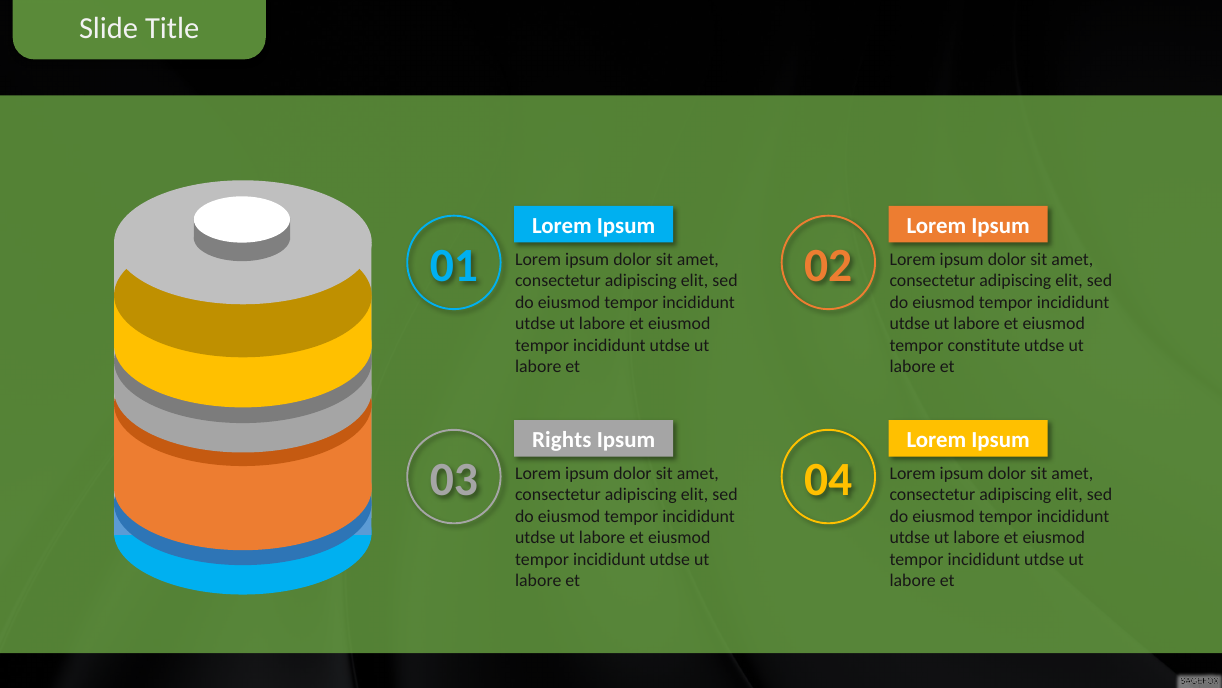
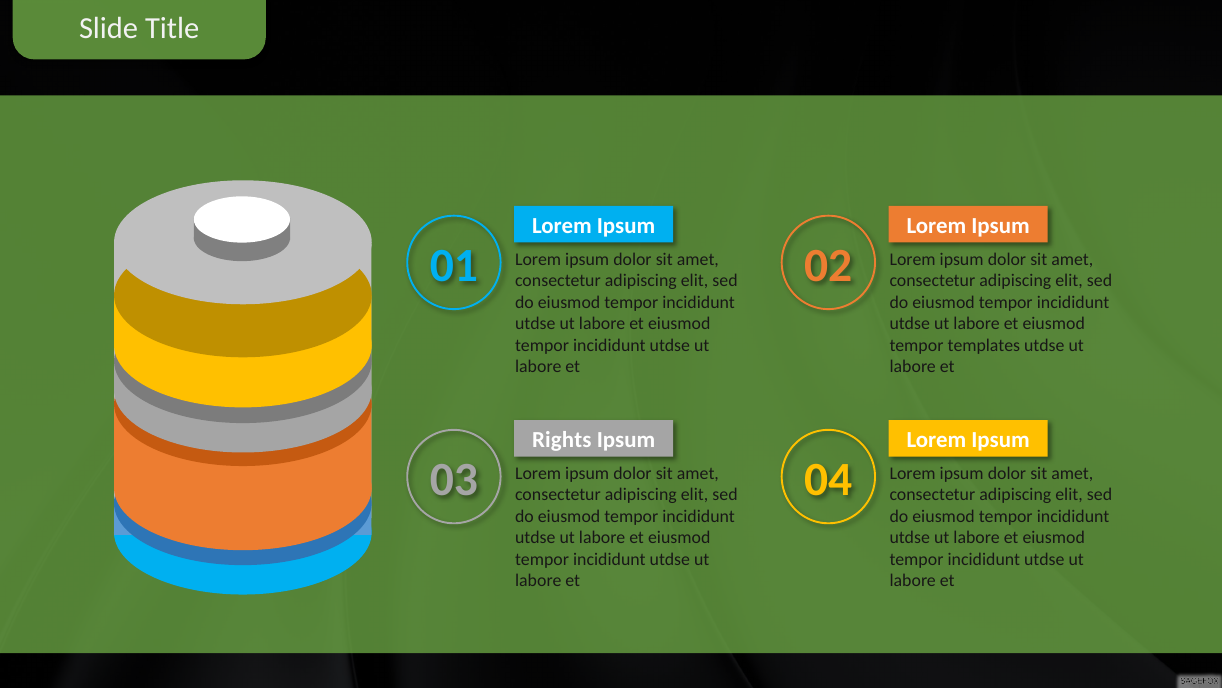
constitute: constitute -> templates
